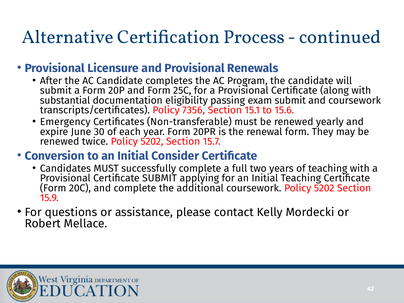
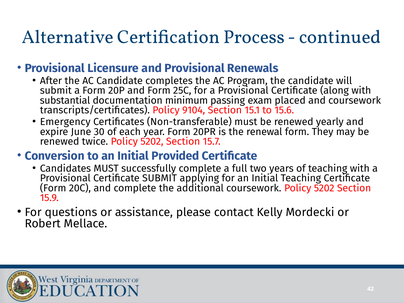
eligibility: eligibility -> minimum
exam submit: submit -> placed
7356: 7356 -> 9104
Consider: Consider -> Provided
